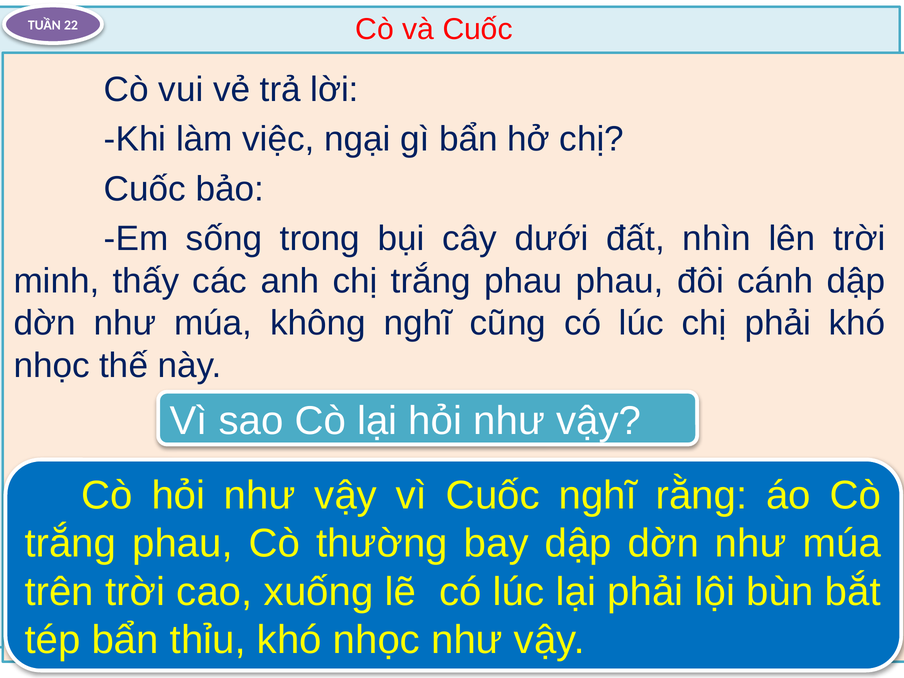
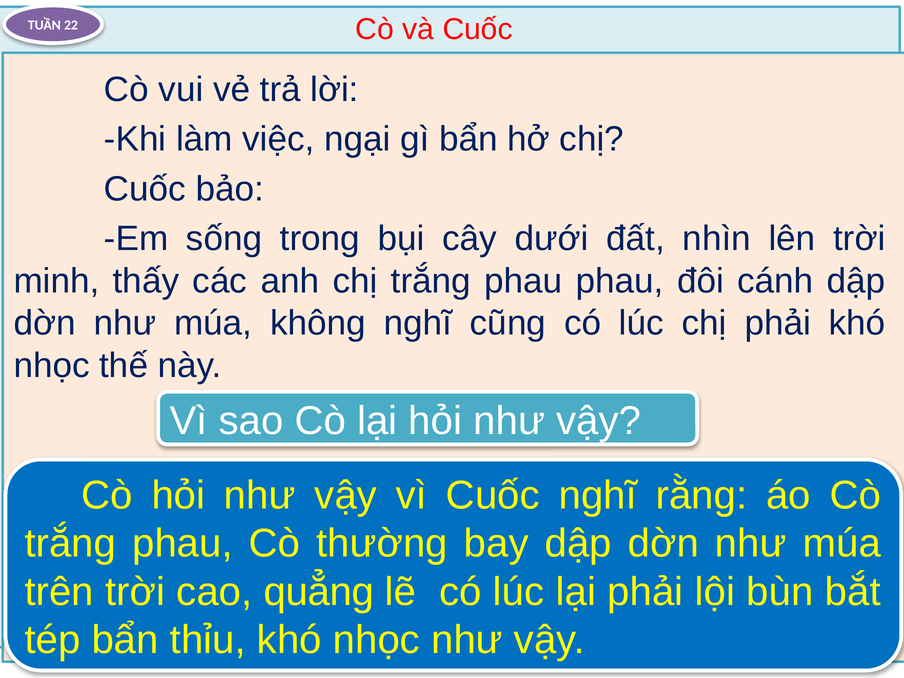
xuống: xuống -> quẳng
